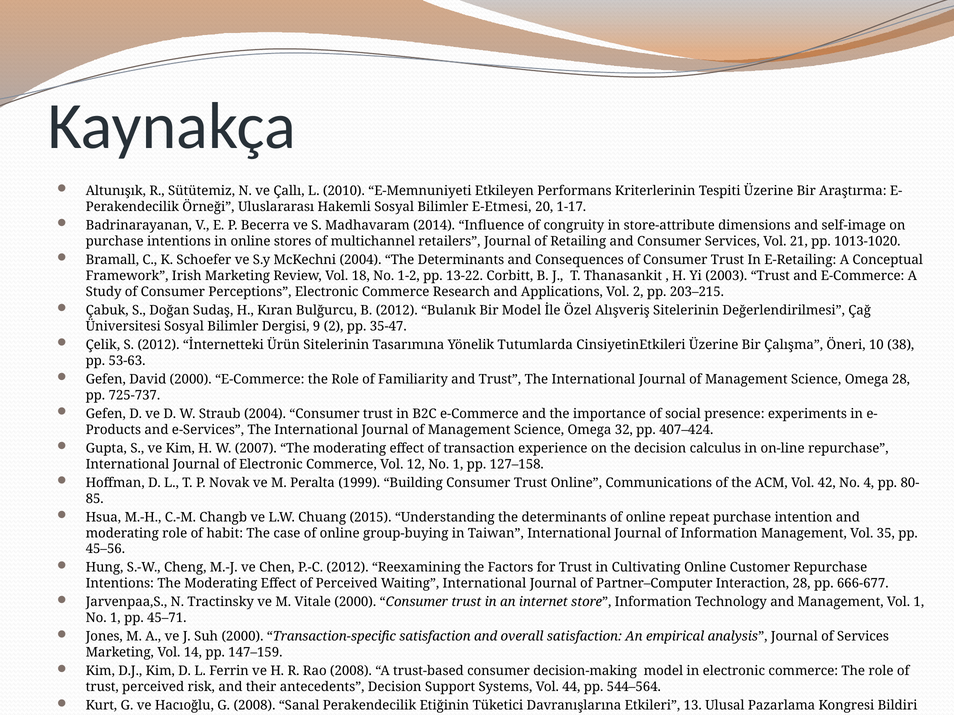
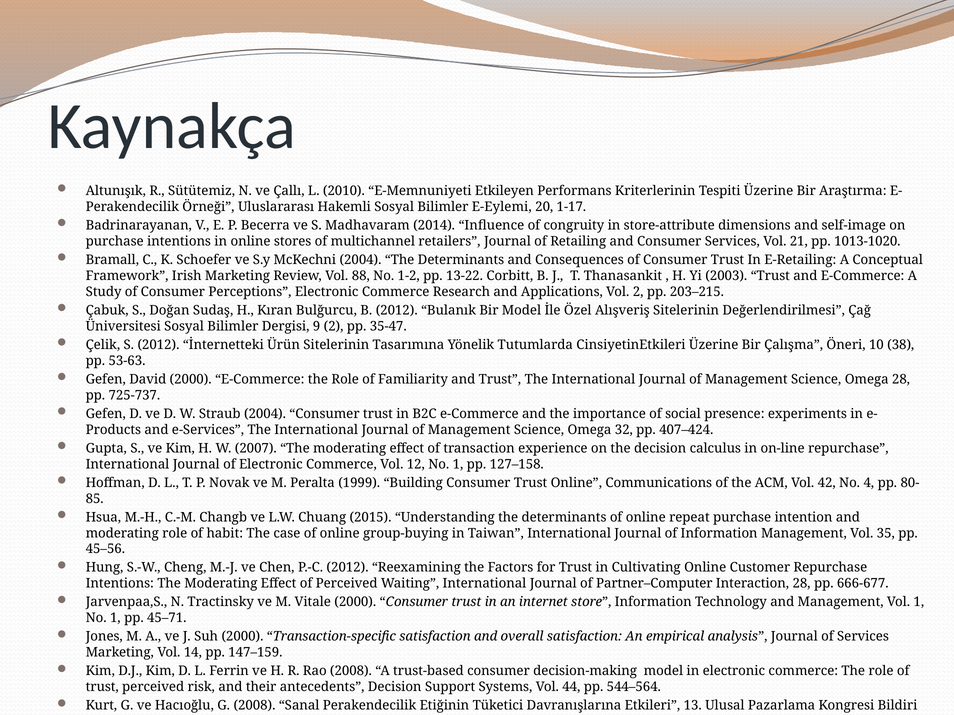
E-Etmesi: E-Etmesi -> E-Eylemi
18: 18 -> 88
